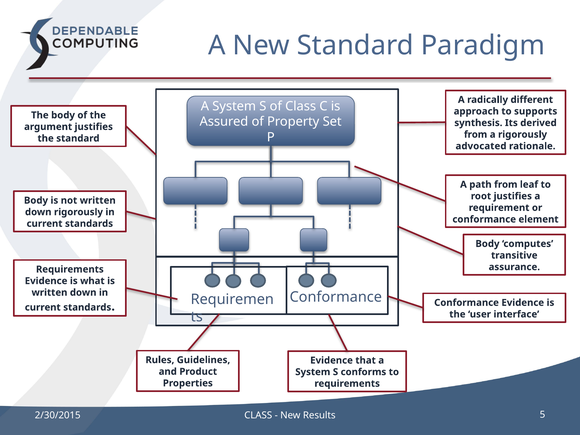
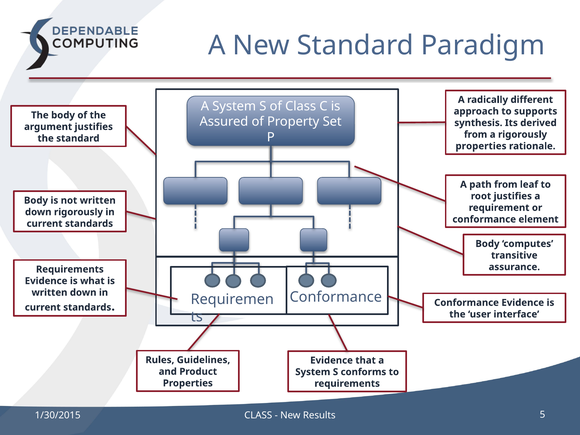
advocated at (481, 146): advocated -> properties
2/30/2015: 2/30/2015 -> 1/30/2015
